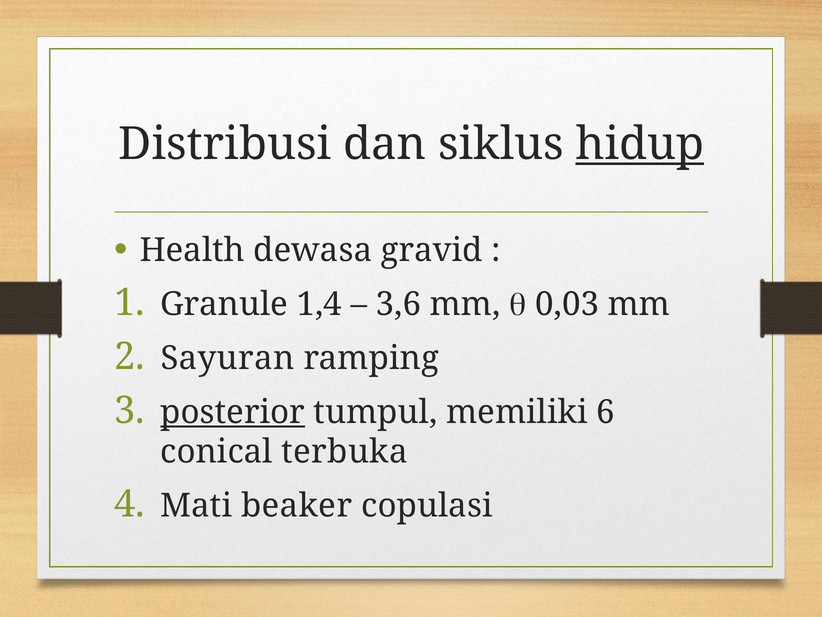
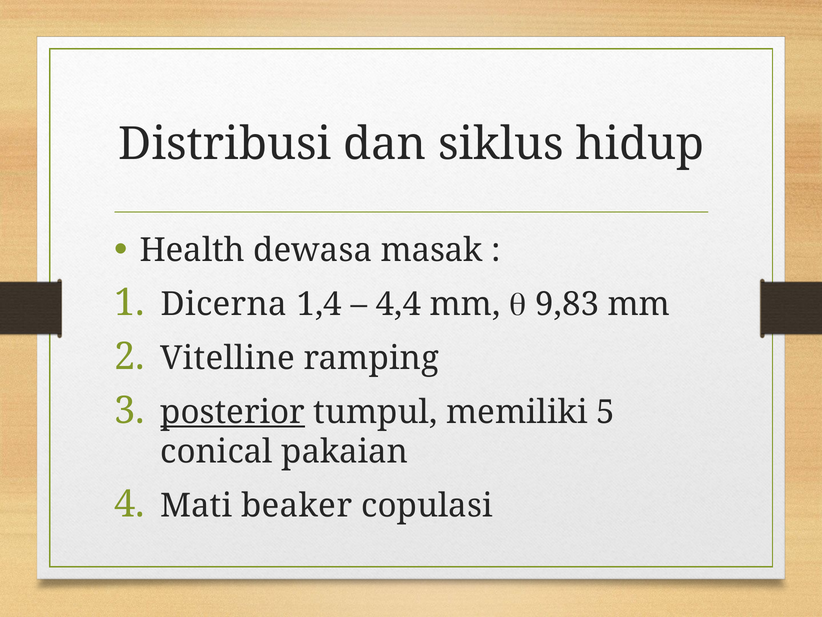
hidup underline: present -> none
gravid: gravid -> masak
Granule: Granule -> Dicerna
3,6: 3,6 -> 4,4
0,03: 0,03 -> 9,83
Sayuran: Sayuran -> Vitelline
6: 6 -> 5
terbuka: terbuka -> pakaian
